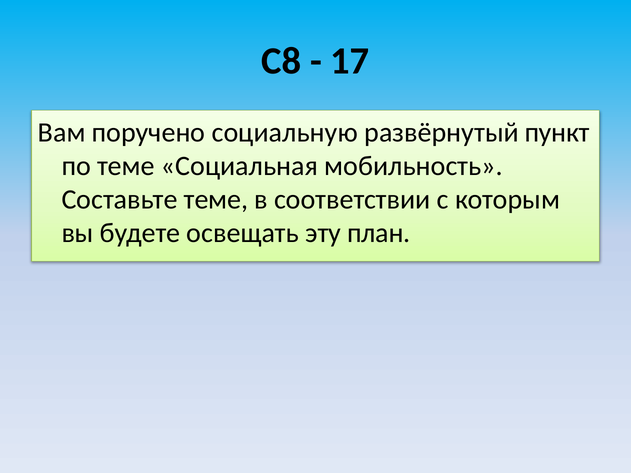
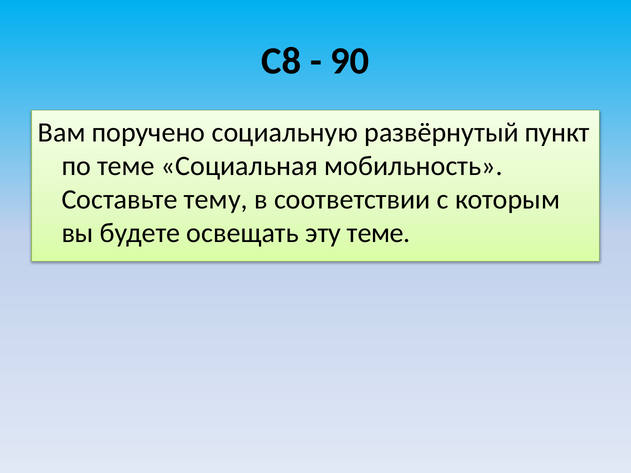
17: 17 -> 90
Составьте теме: теме -> тему
эту план: план -> теме
